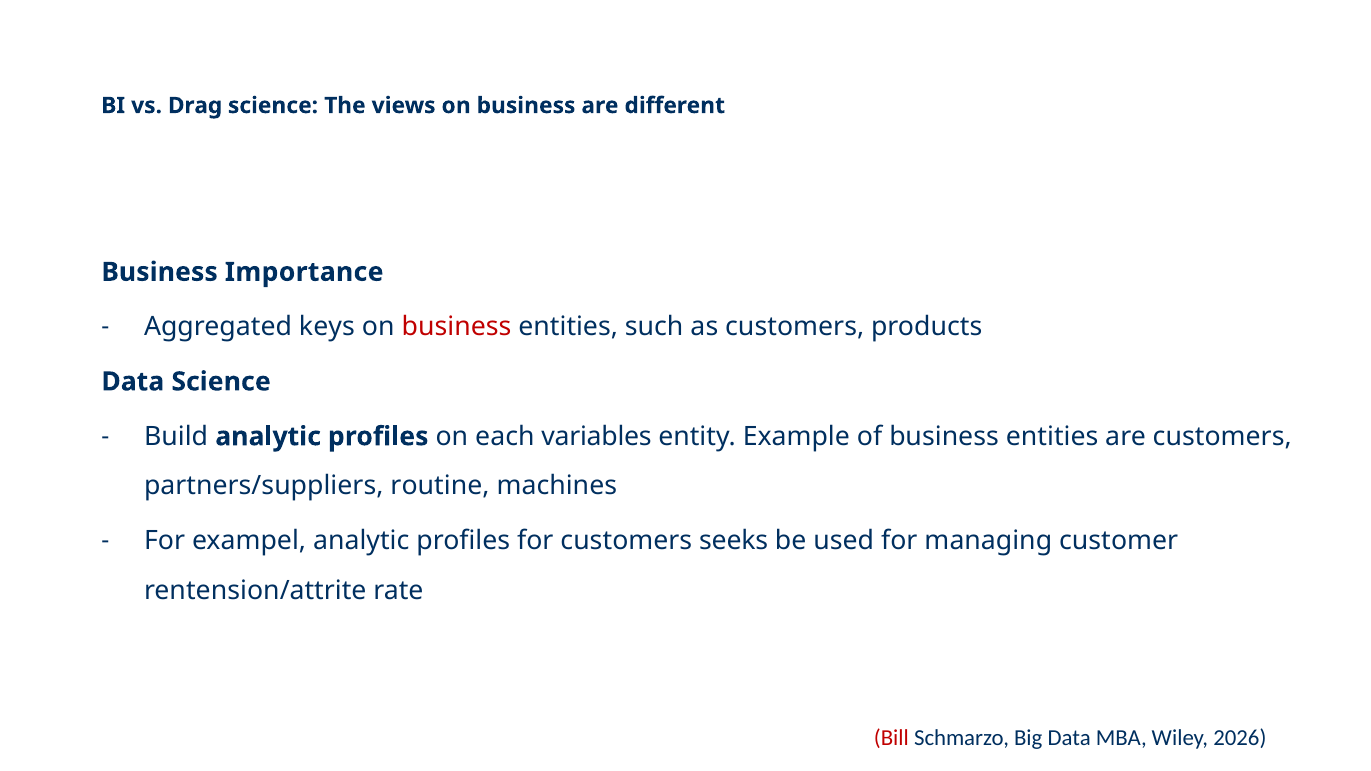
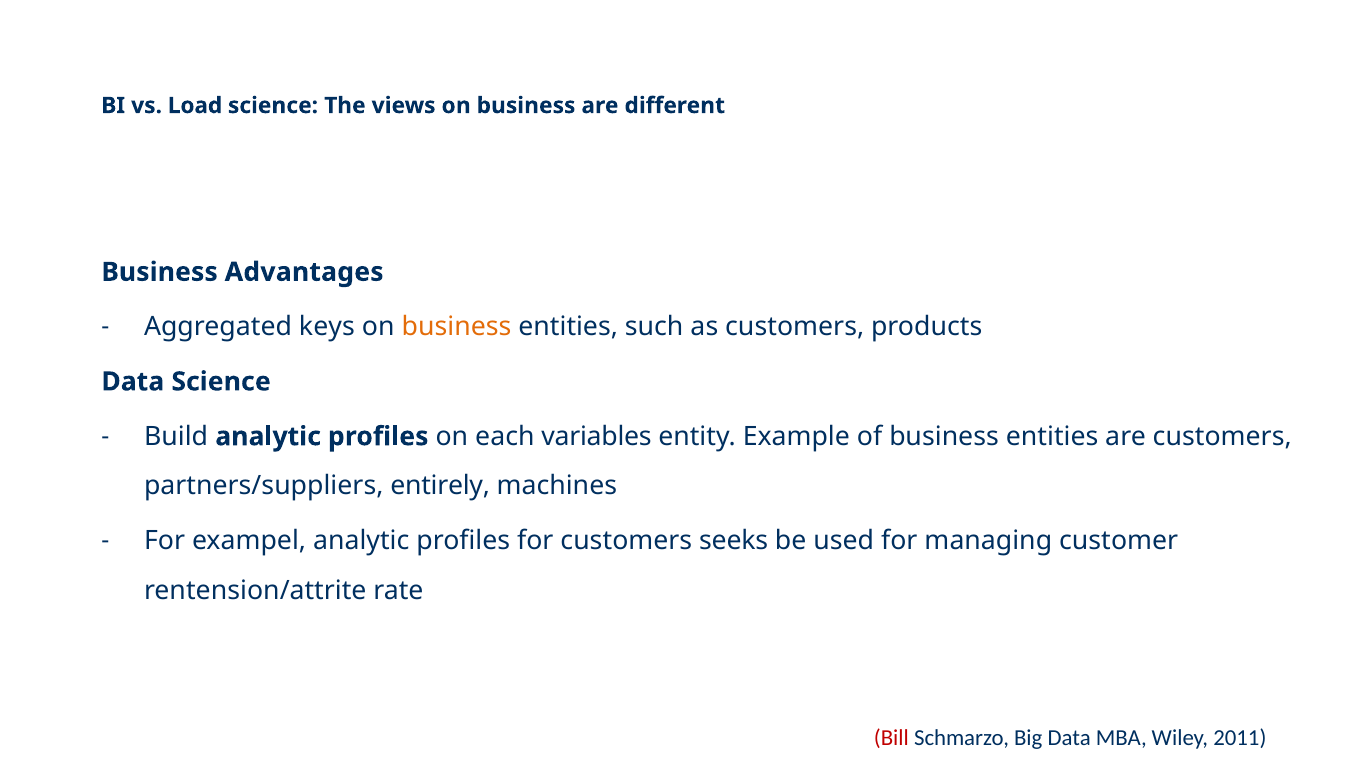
Drag: Drag -> Load
Importance: Importance -> Advantages
business at (457, 327) colour: red -> orange
routine: routine -> entirely
2026: 2026 -> 2011
